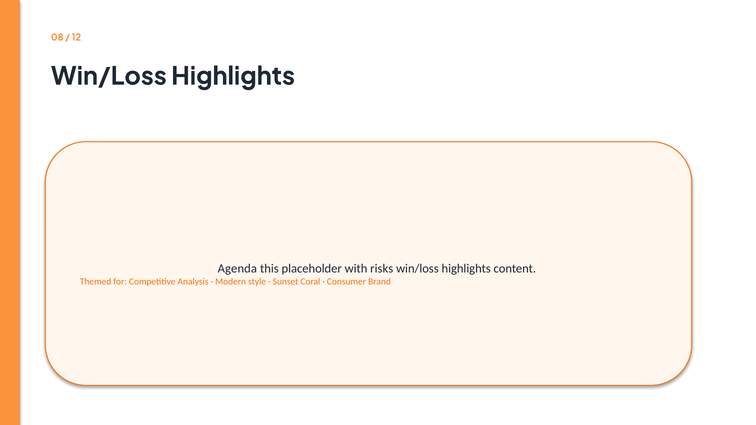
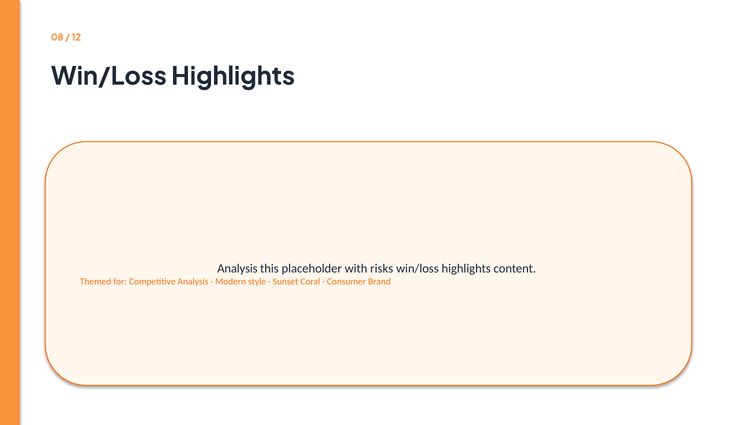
Agenda at (237, 269): Agenda -> Analysis
